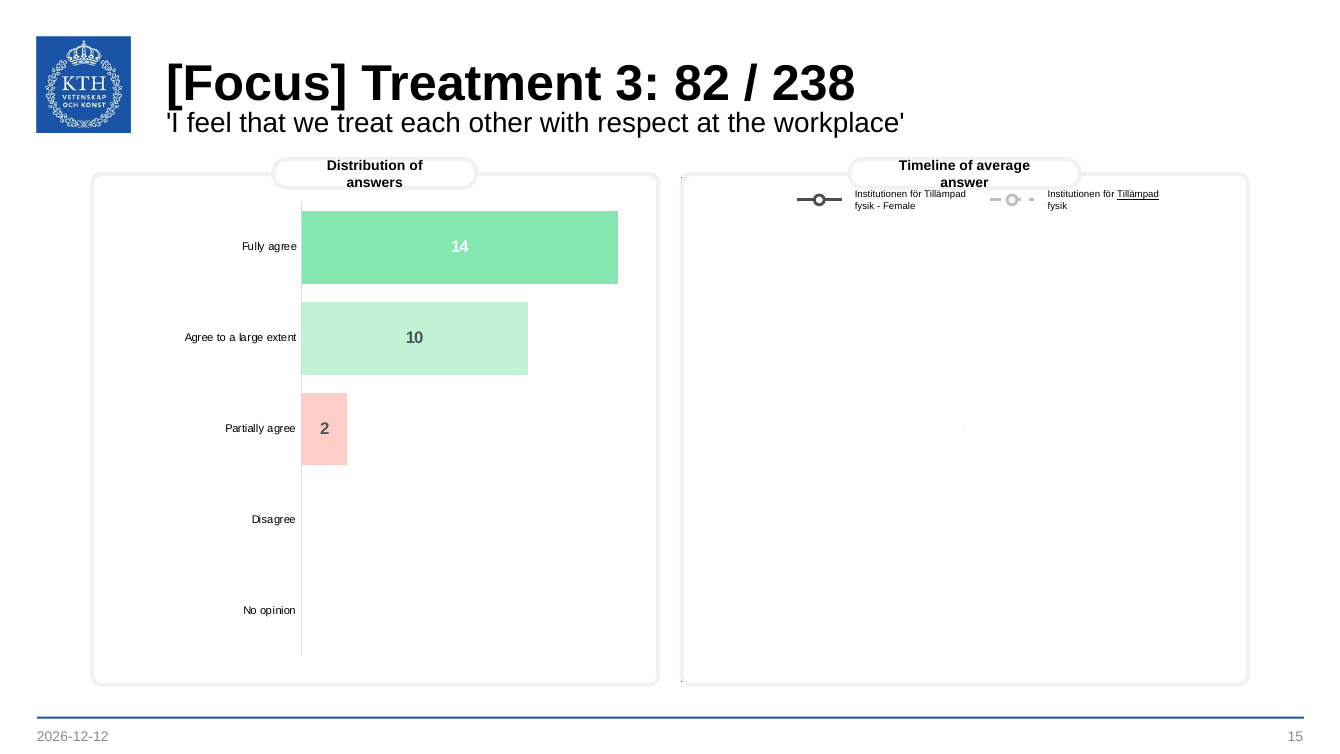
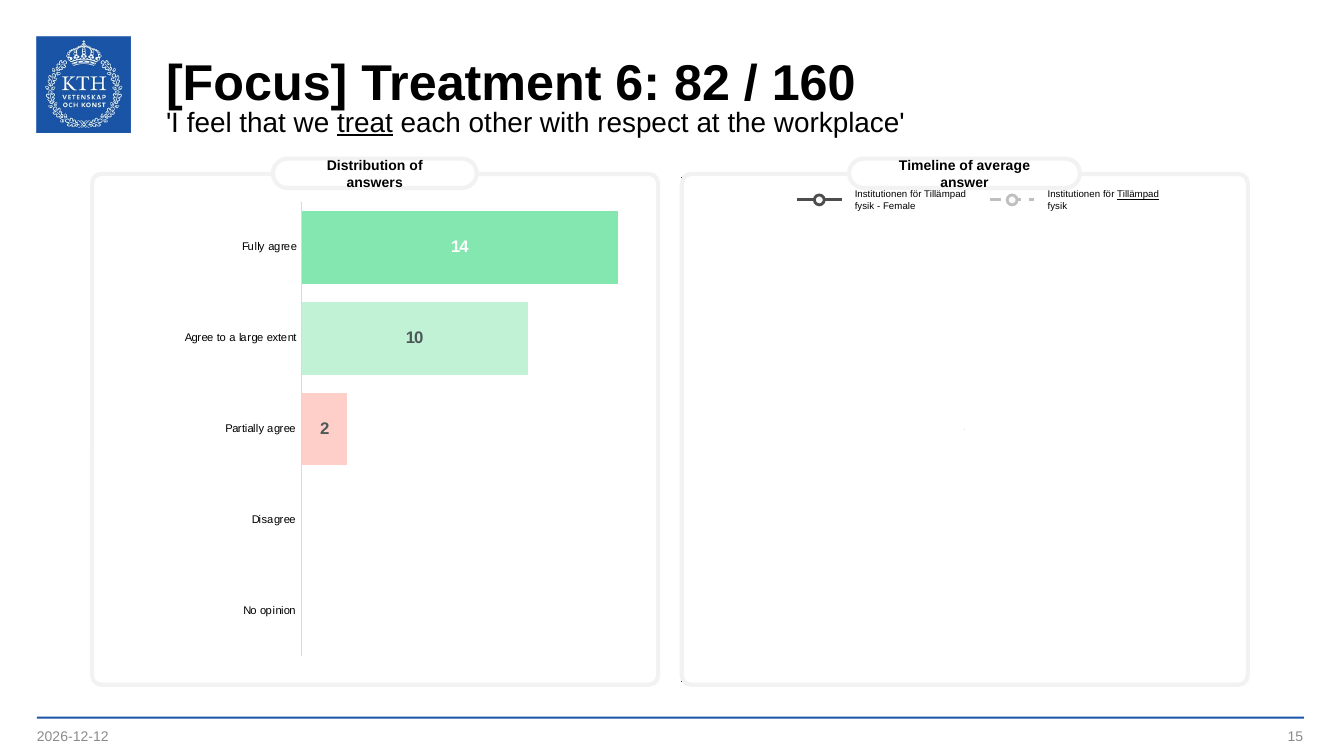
3: 3 -> 6
238: 238 -> 160
treat underline: none -> present
